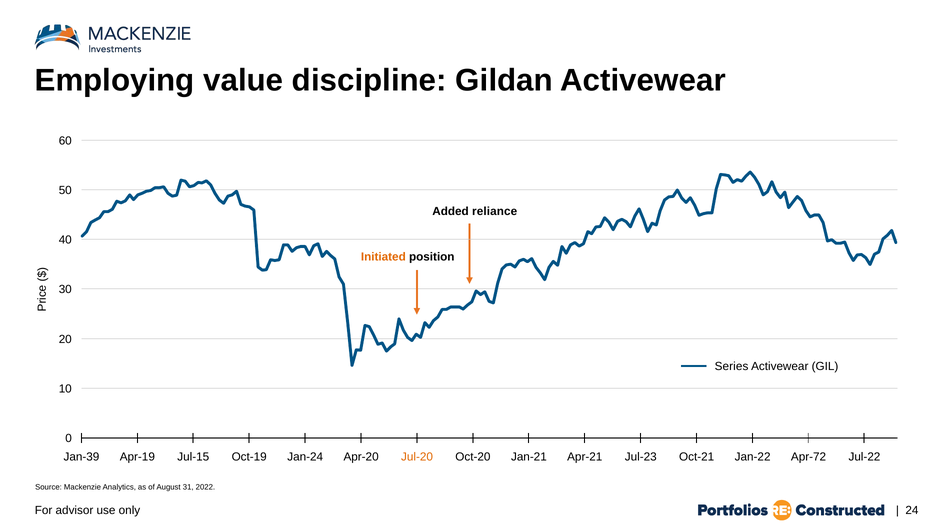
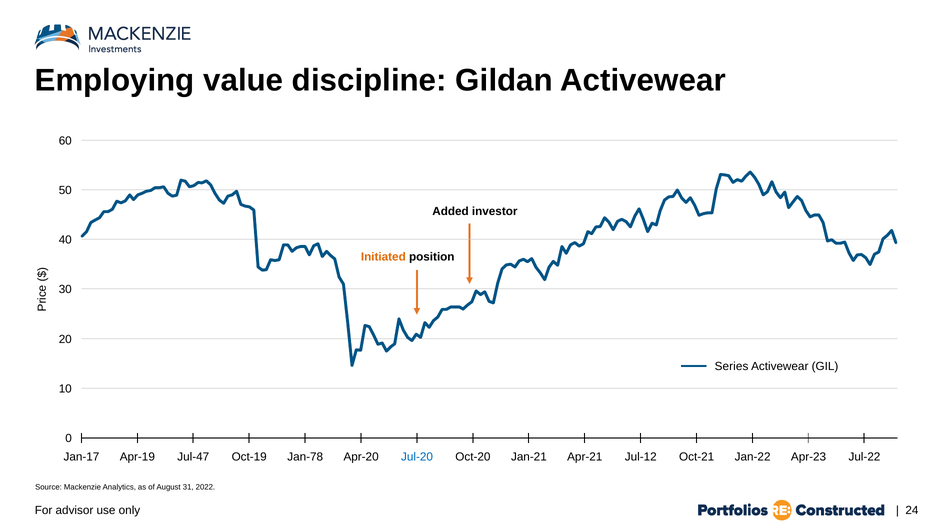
reliance: reliance -> investor
Jan-39: Jan-39 -> Jan-17
Jul-15: Jul-15 -> Jul-47
Jan-24: Jan-24 -> Jan-78
Jul-20 colour: orange -> blue
Jul-23: Jul-23 -> Jul-12
Apr-72: Apr-72 -> Apr-23
